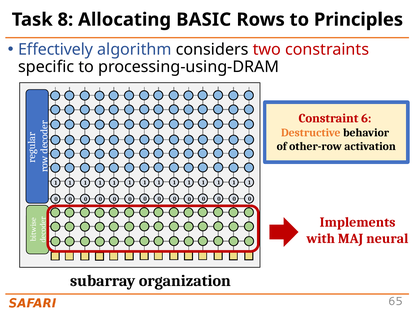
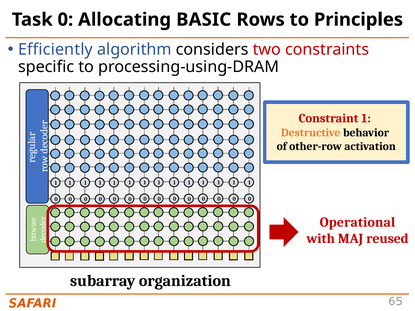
Task 8: 8 -> 0
Effectively: Effectively -> Efficiently
Constraint 6: 6 -> 1
Implements: Implements -> Operational
neural: neural -> reused
